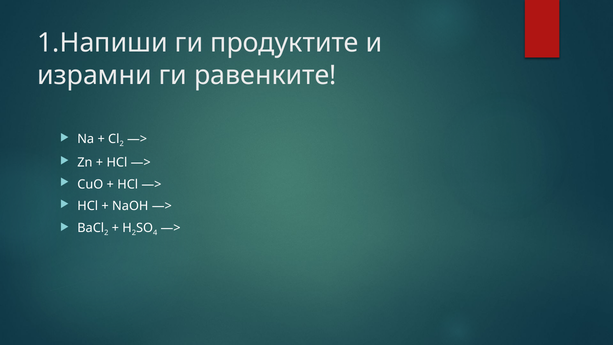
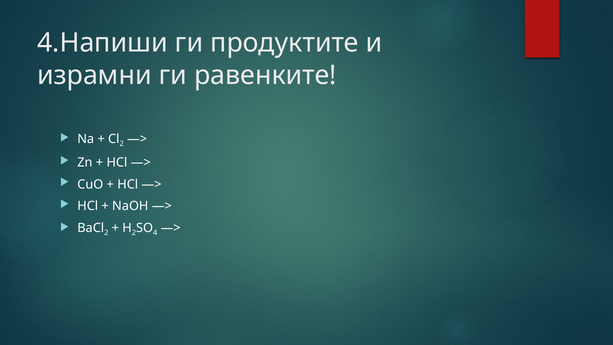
1.Напиши: 1.Напиши -> 4.Напиши
